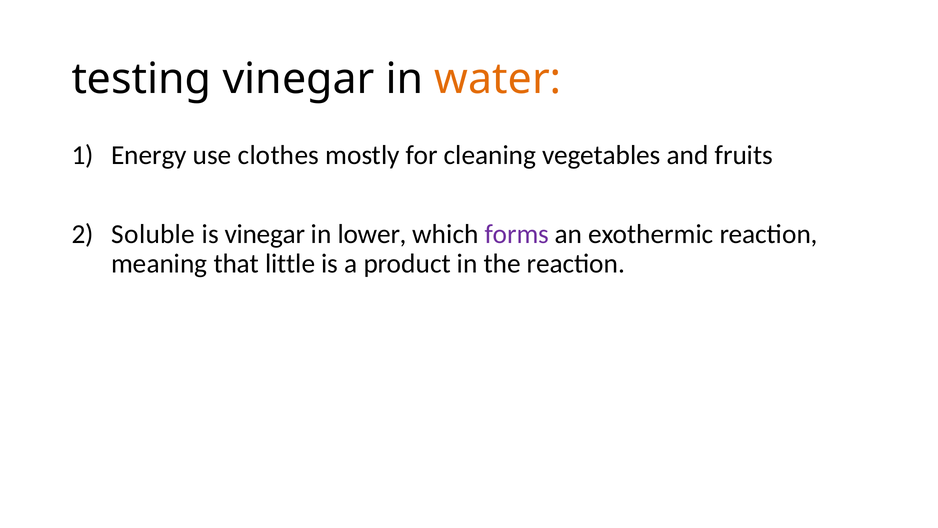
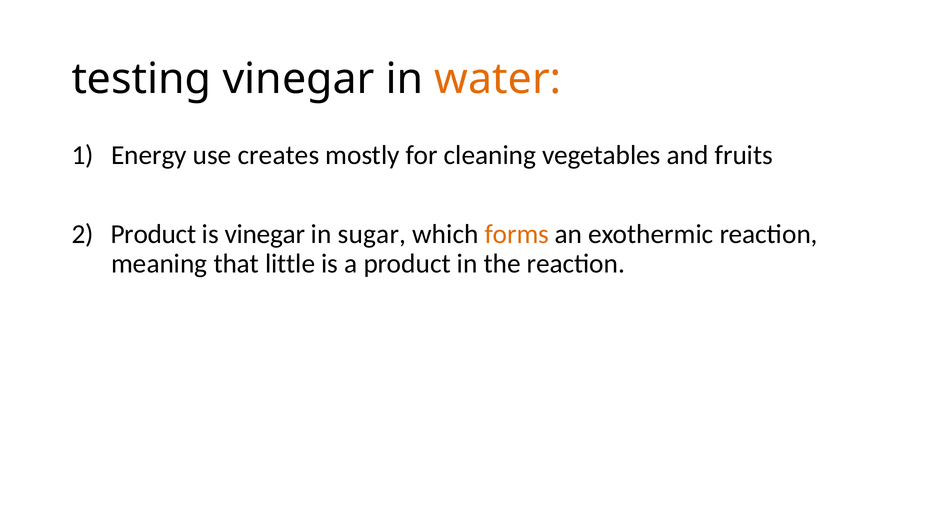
clothes: clothes -> creates
Soluble at (153, 234): Soluble -> Product
lower: lower -> sugar
forms colour: purple -> orange
